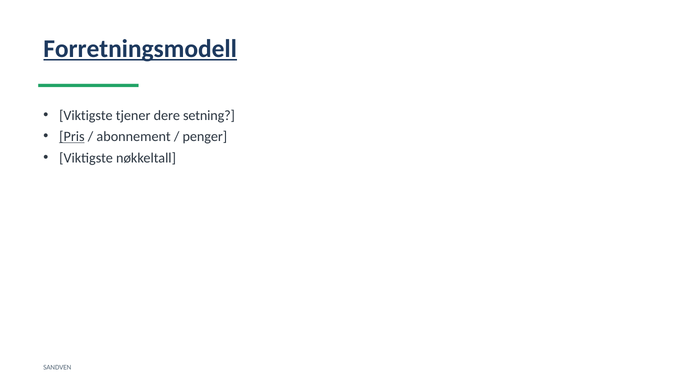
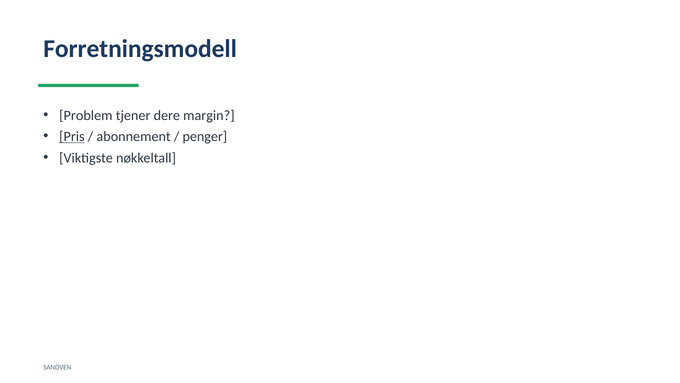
Forretningsmodell underline: present -> none
Viktigste at (86, 115): Viktigste -> Problem
setning: setning -> margin
